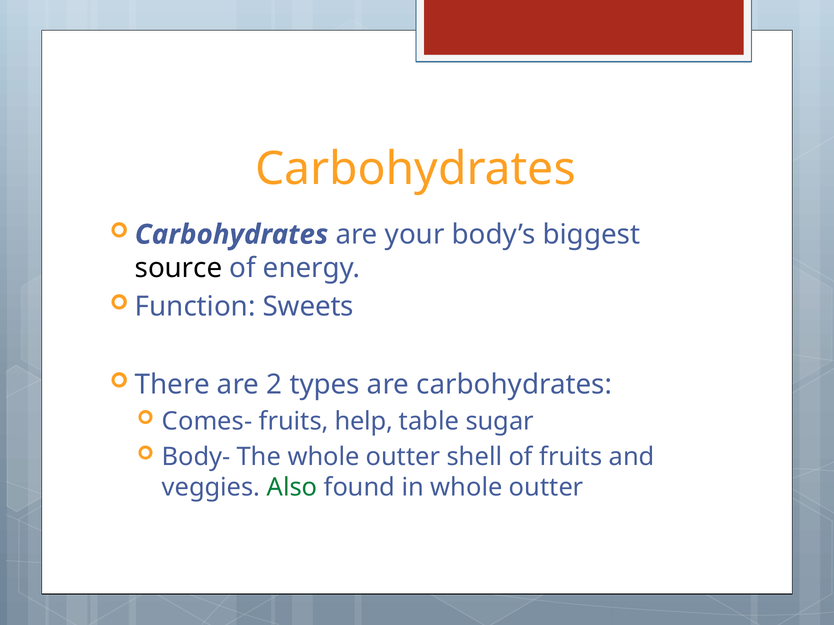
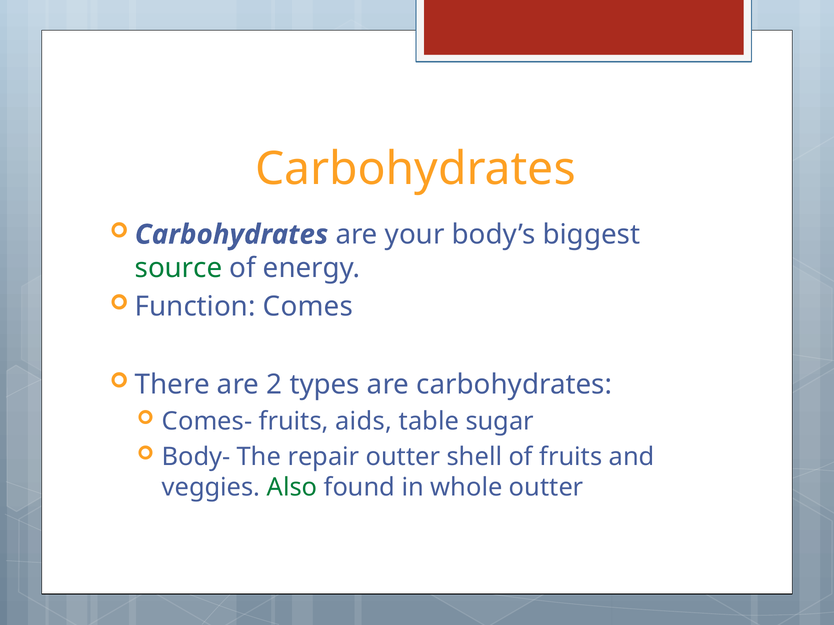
source colour: black -> green
Sweets: Sweets -> Comes
help: help -> aids
The whole: whole -> repair
